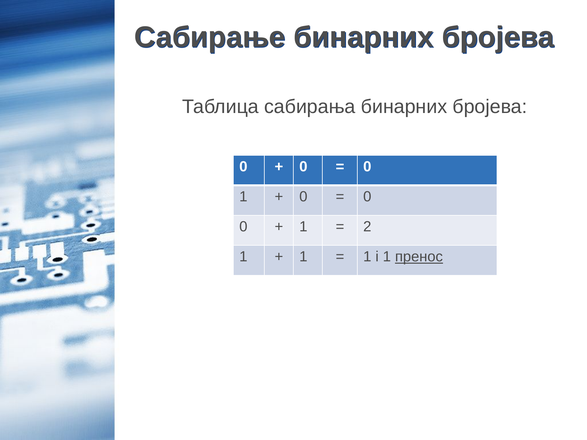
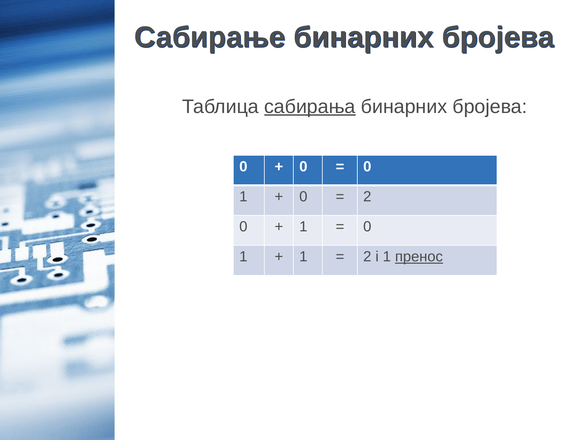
сабирања underline: none -> present
0 at (367, 197): 0 -> 2
2 at (367, 227): 2 -> 0
1 at (367, 257): 1 -> 2
